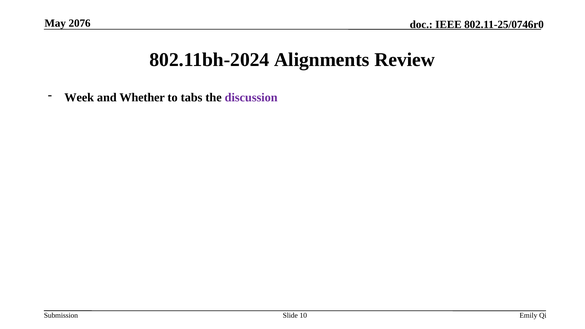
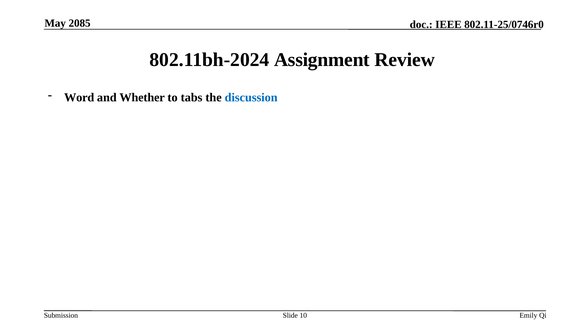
2076: 2076 -> 2085
Alignments: Alignments -> Assignment
Week: Week -> Word
discussion colour: purple -> blue
